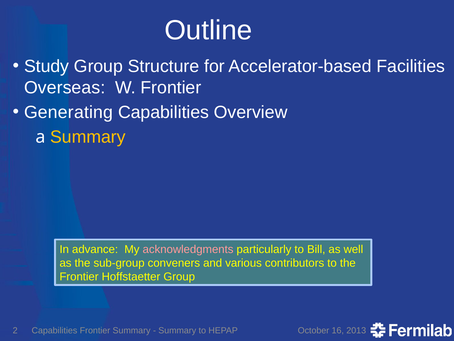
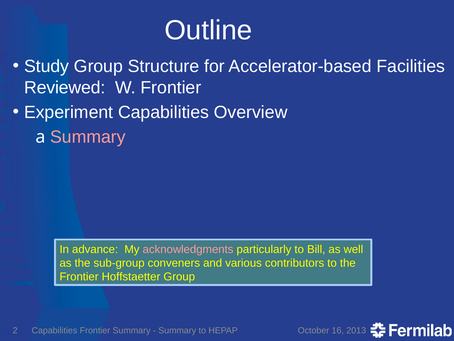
Overseas: Overseas -> Reviewed
Generating: Generating -> Experiment
Summary at (88, 137) colour: yellow -> pink
